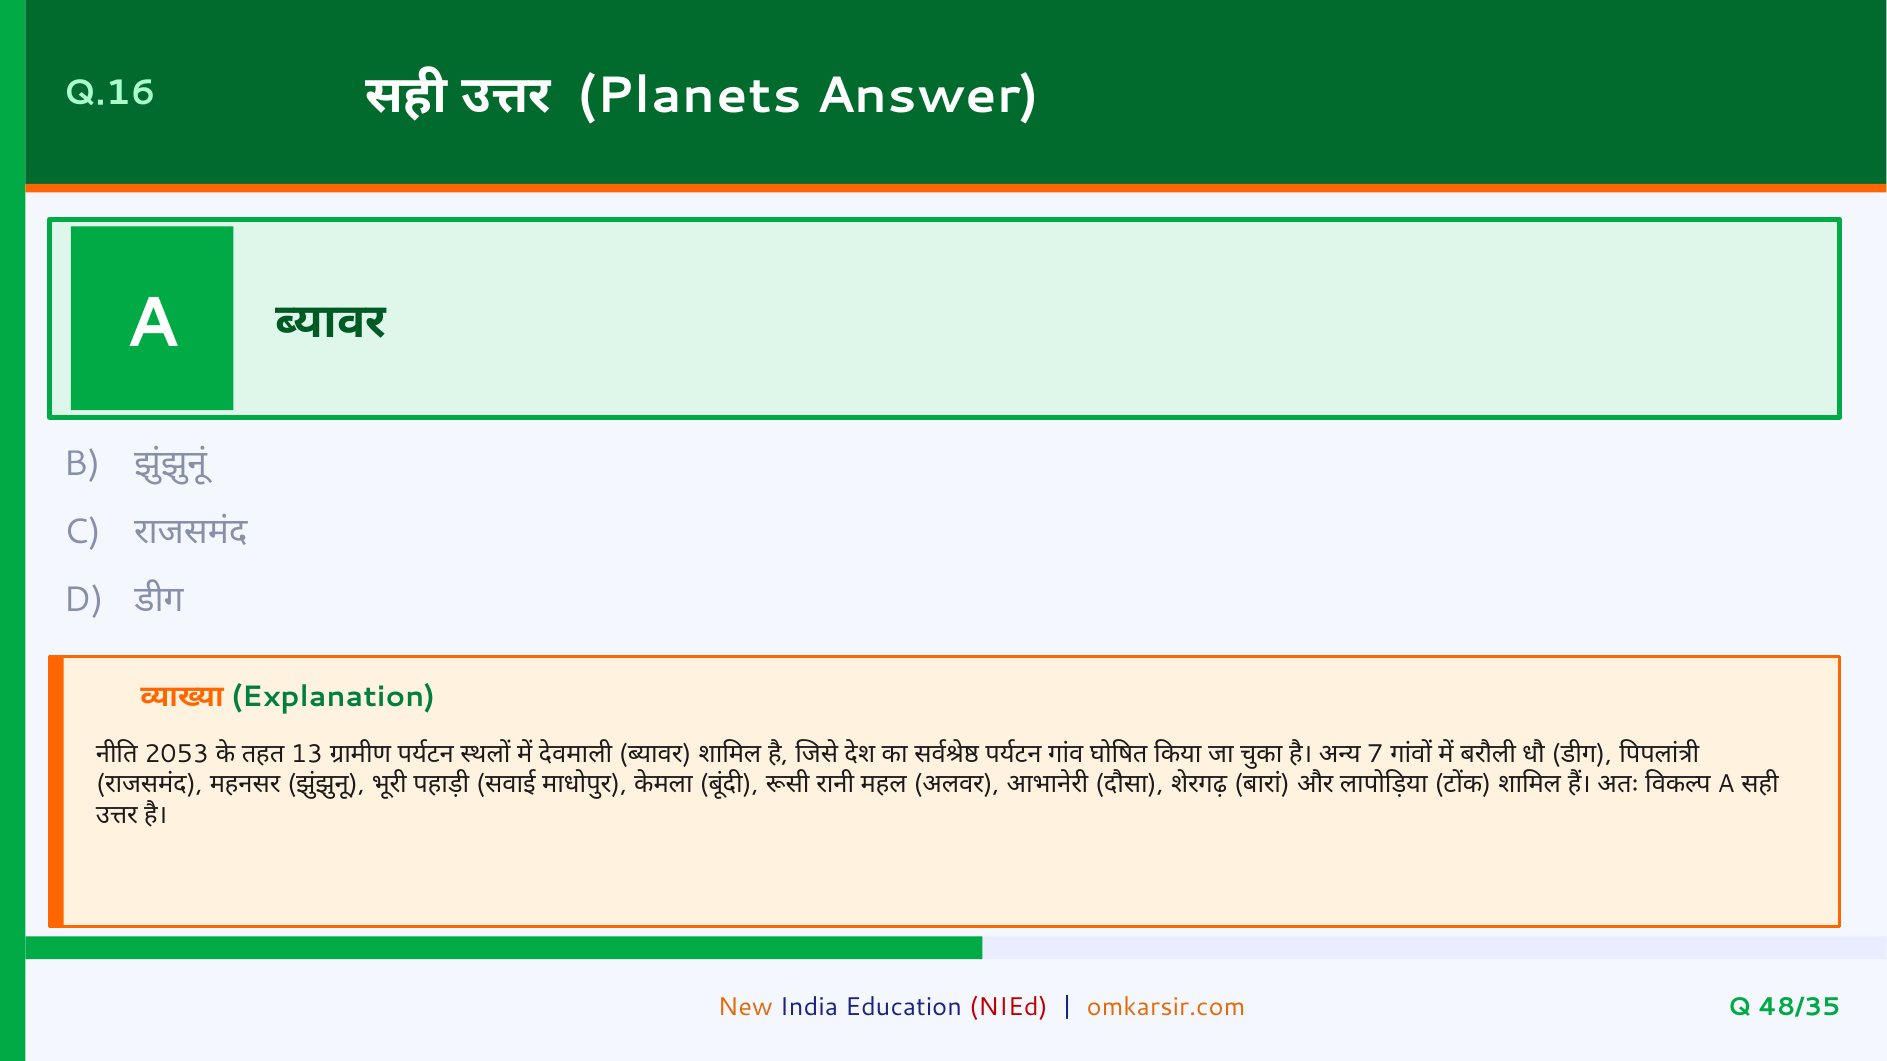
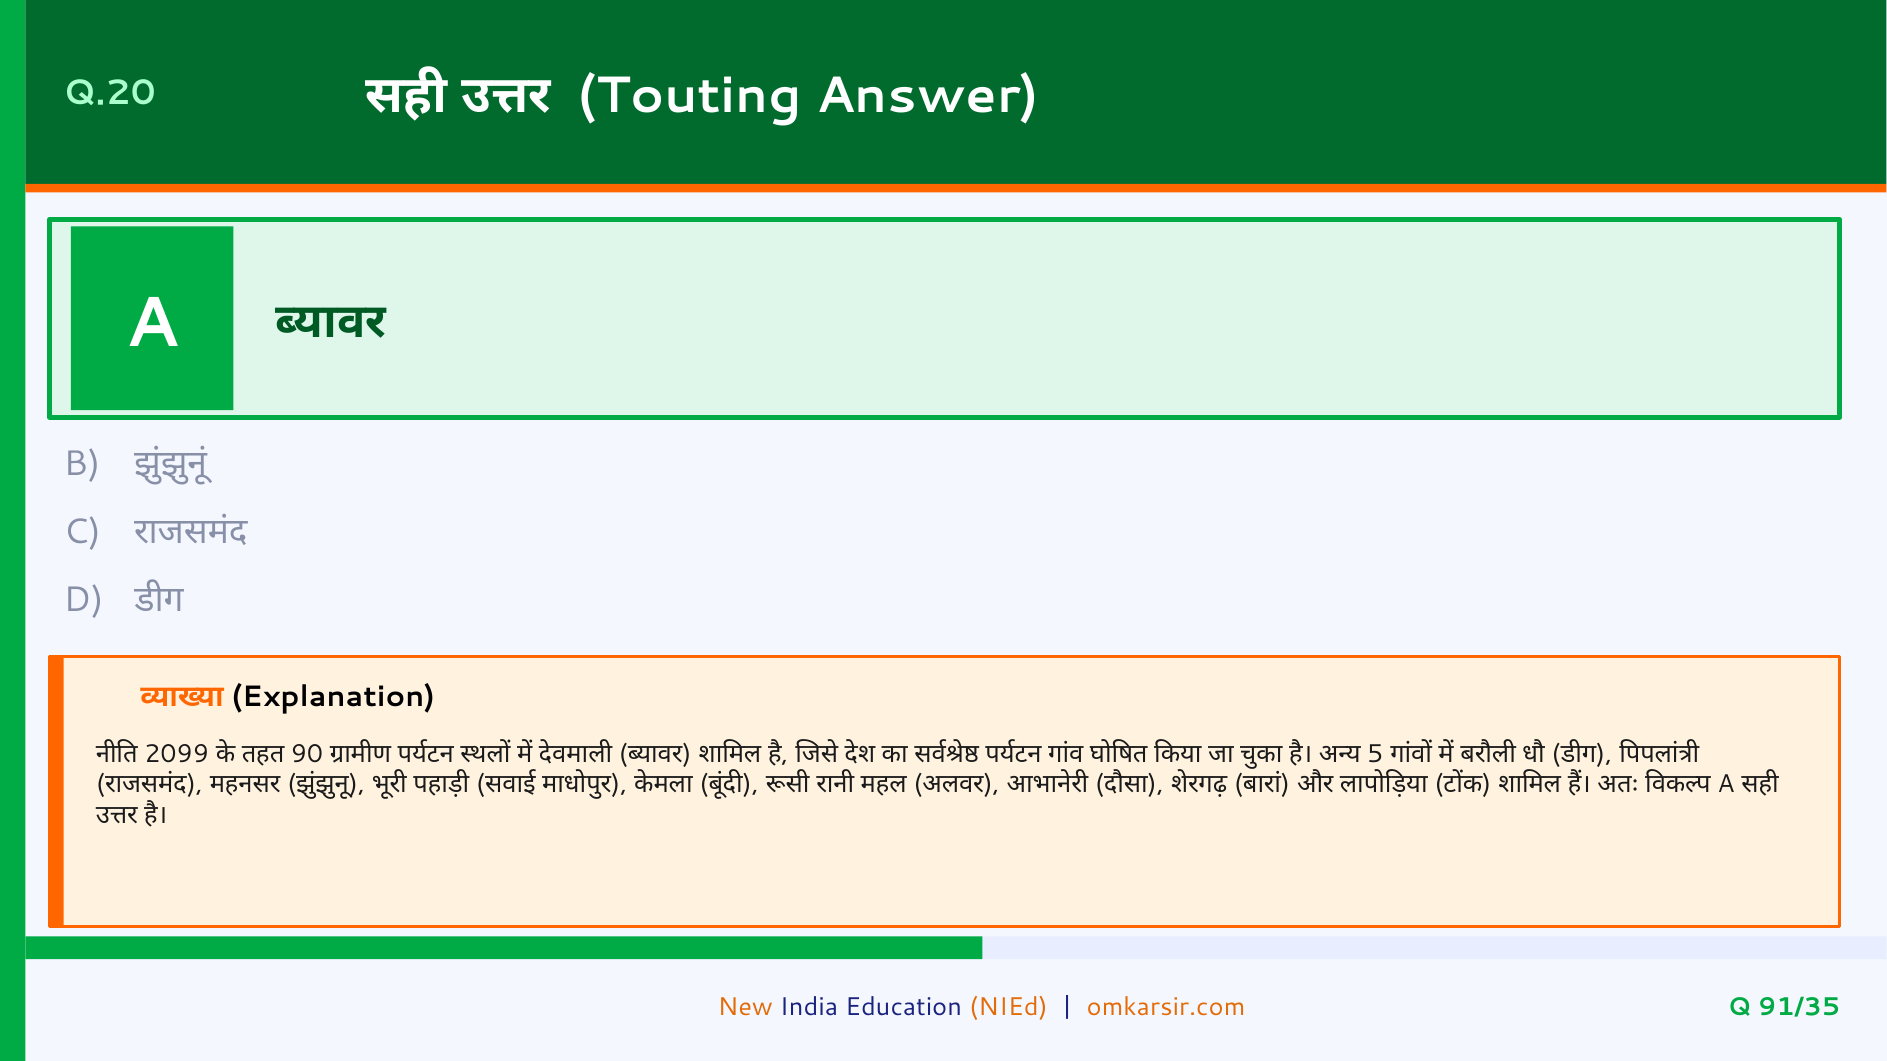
Q.16: Q.16 -> Q.20
Planets: Planets -> Touting
Explanation colour: green -> black
2053: 2053 -> 2099
13: 13 -> 90
7: 7 -> 5
NIEd colour: red -> orange
48/35: 48/35 -> 91/35
